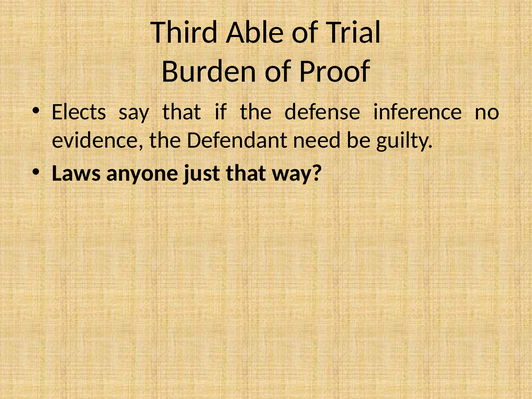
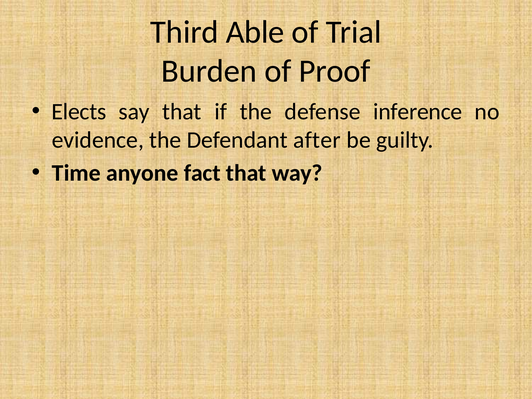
need: need -> after
Laws: Laws -> Time
just: just -> fact
